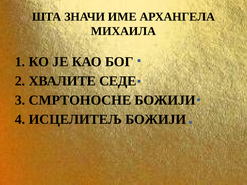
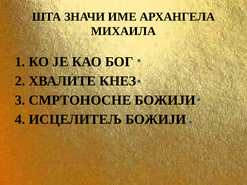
СЕДЕ: СЕДЕ -> КНЕЗ
